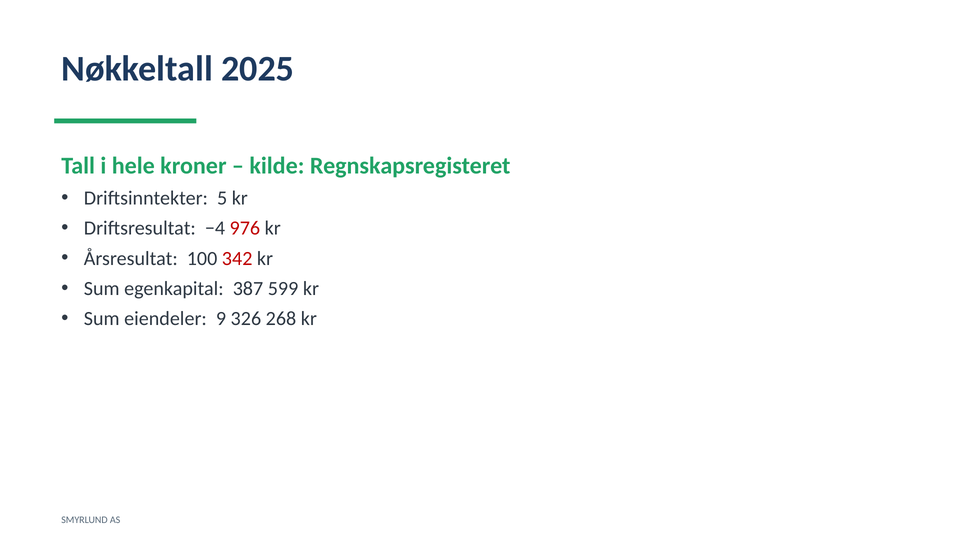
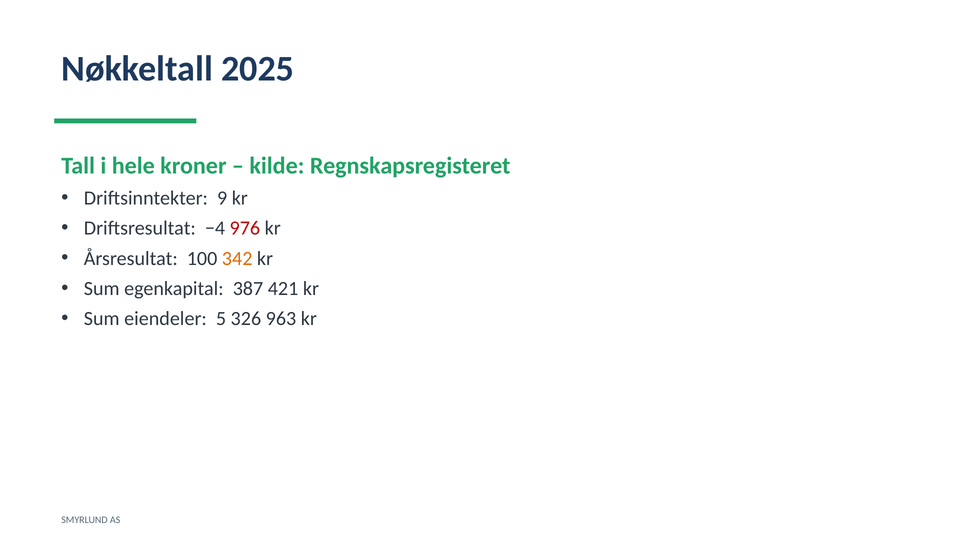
5: 5 -> 9
342 colour: red -> orange
599: 599 -> 421
9: 9 -> 5
268: 268 -> 963
